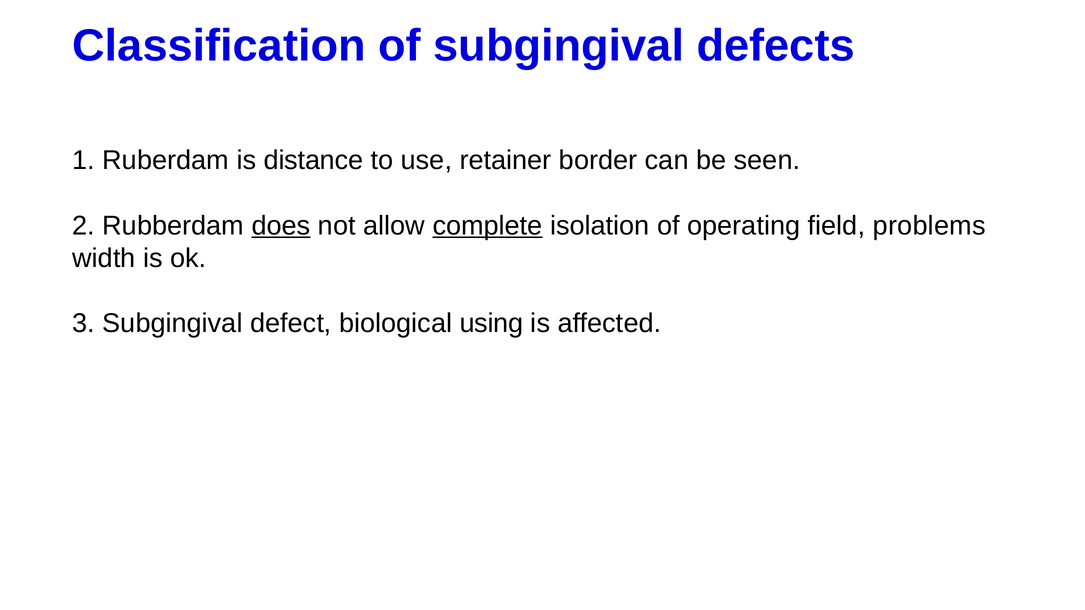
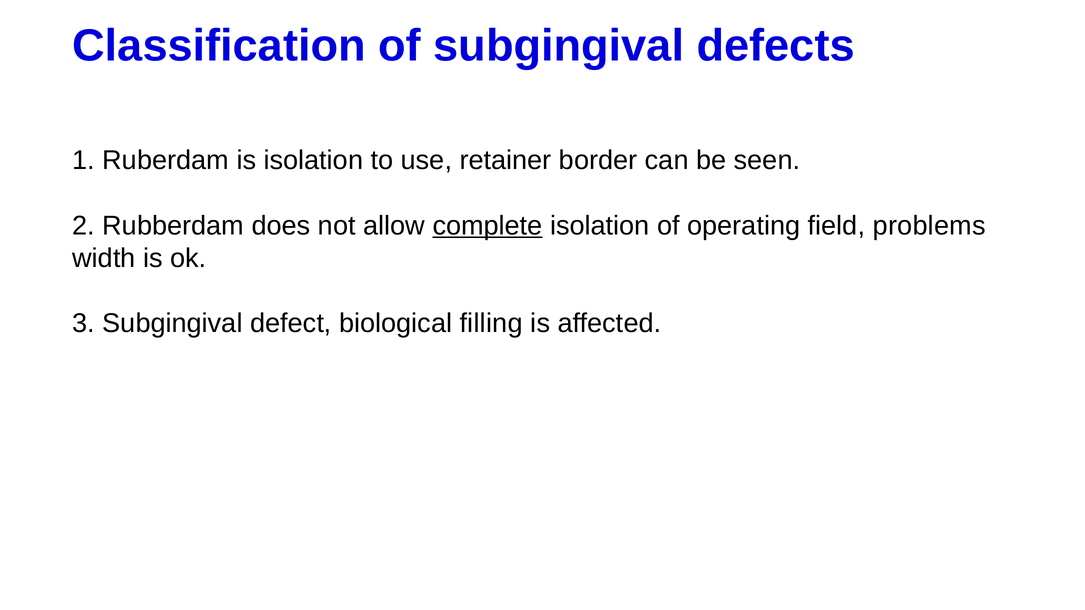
is distance: distance -> isolation
does underline: present -> none
using: using -> filling
